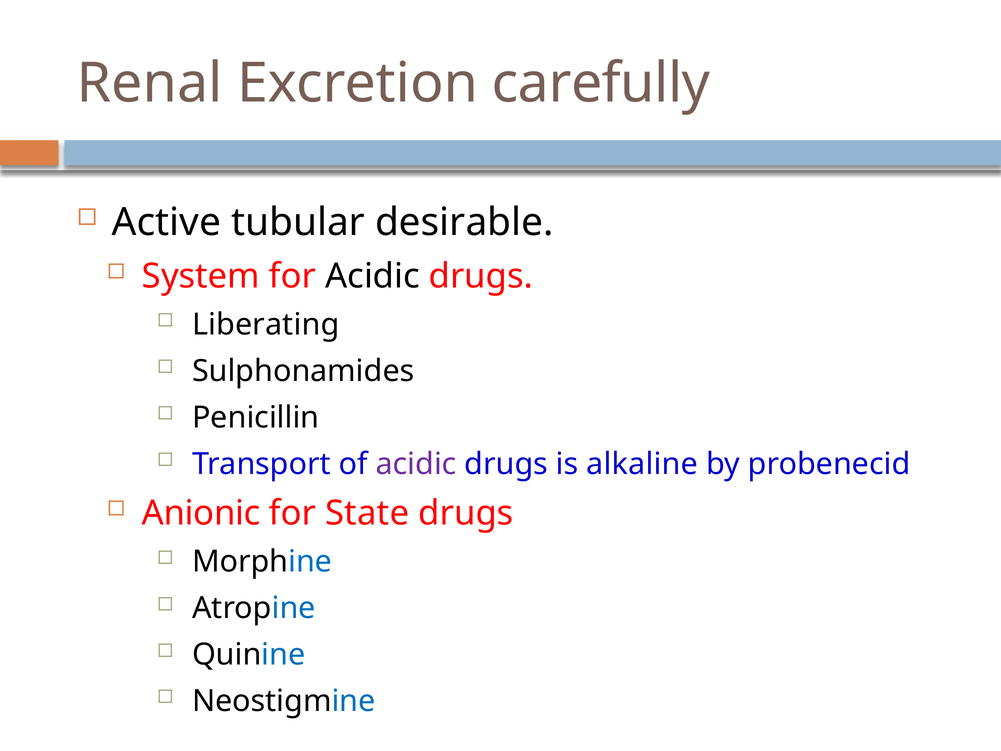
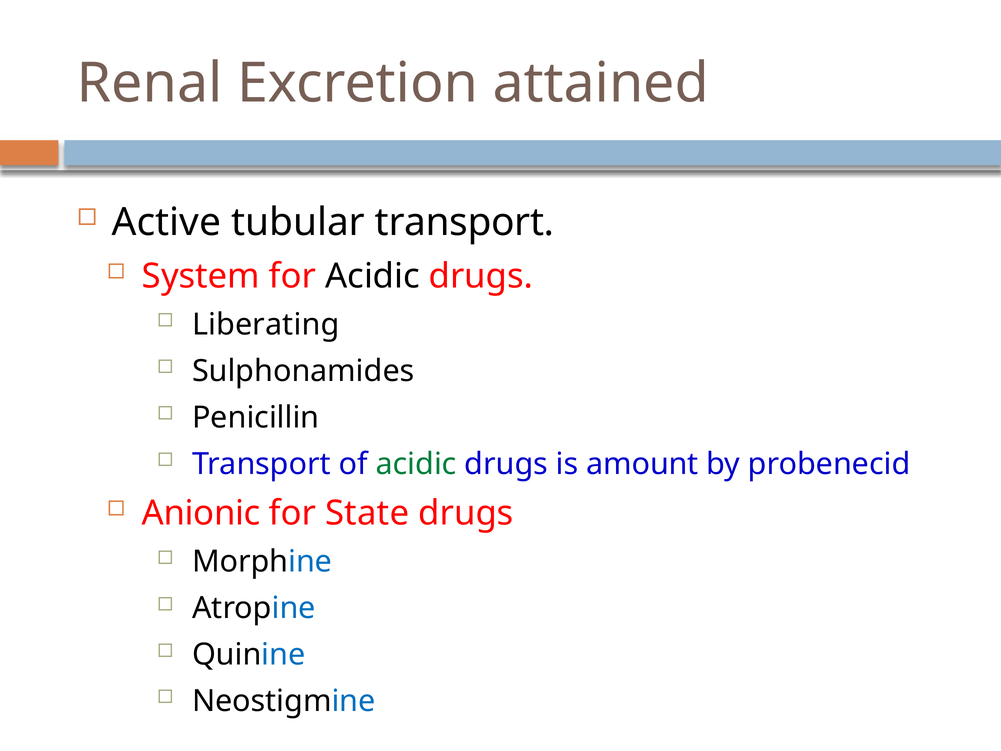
carefully: carefully -> attained
tubular desirable: desirable -> transport
acidic at (416, 464) colour: purple -> green
alkaline: alkaline -> amount
